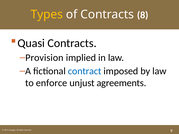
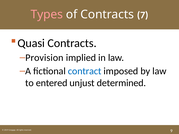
Types colour: yellow -> pink
8: 8 -> 7
enforce: enforce -> entered
agreements: agreements -> determined
